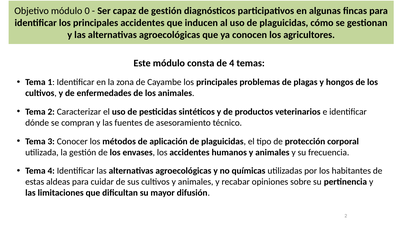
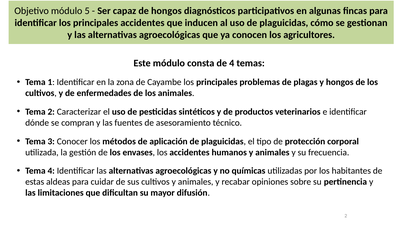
0: 0 -> 5
de gestión: gestión -> hongos
